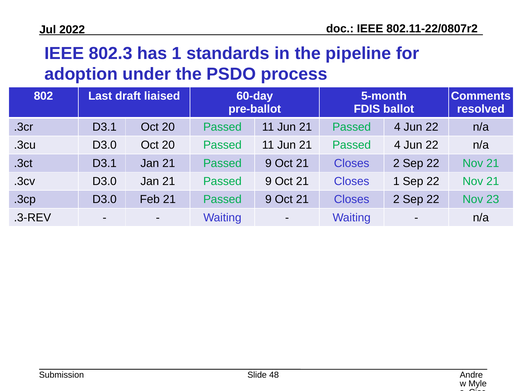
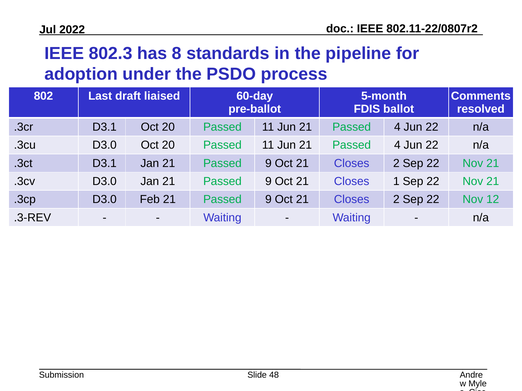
has 1: 1 -> 8
23: 23 -> 12
